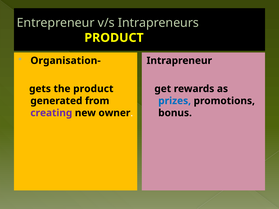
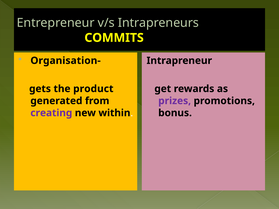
PRODUCT at (114, 38): PRODUCT -> COMMITS
prizes colour: blue -> purple
owner: owner -> within
